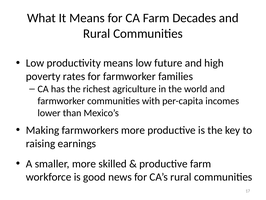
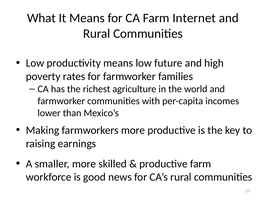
Decades: Decades -> Internet
